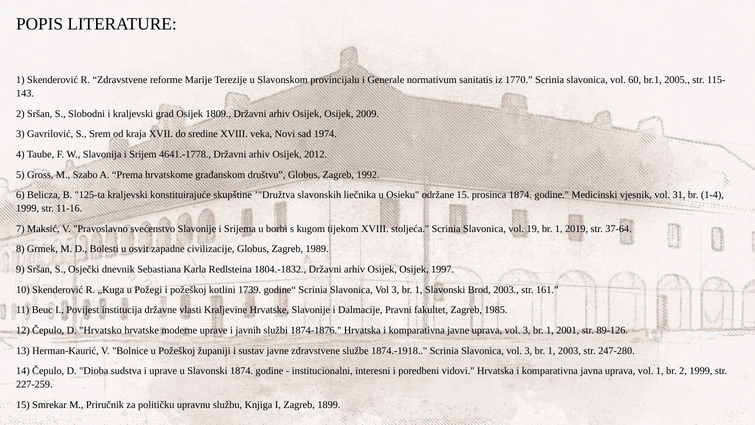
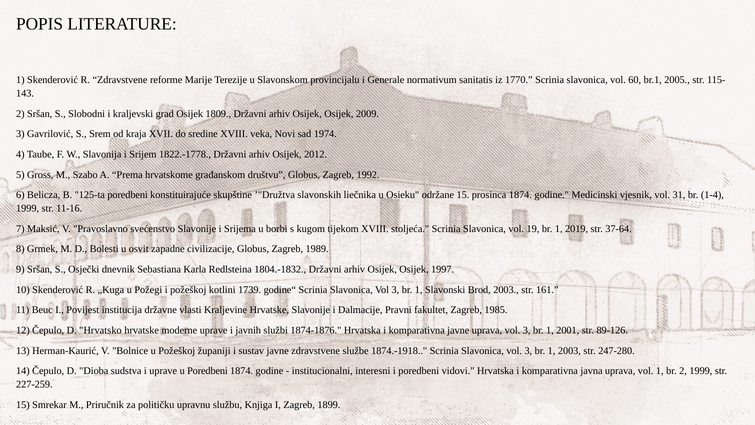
4641.-1778: 4641.-1778 -> 1822.-1778
125-ta kraljevski: kraljevski -> poredbeni
u Slavonski: Slavonski -> Poredbeni
